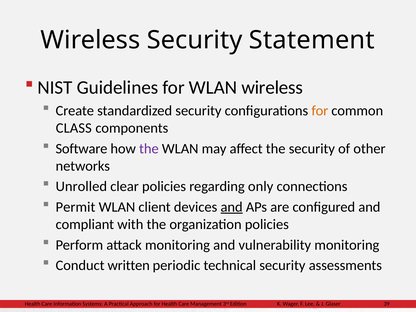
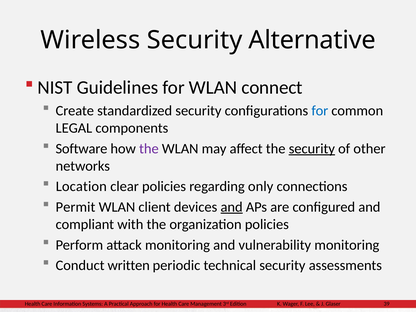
Statement: Statement -> Alternative
WLAN wireless: wireless -> connect
for at (320, 111) colour: orange -> blue
CLASS: CLASS -> LEGAL
security at (312, 149) underline: none -> present
Unrolled: Unrolled -> Location
